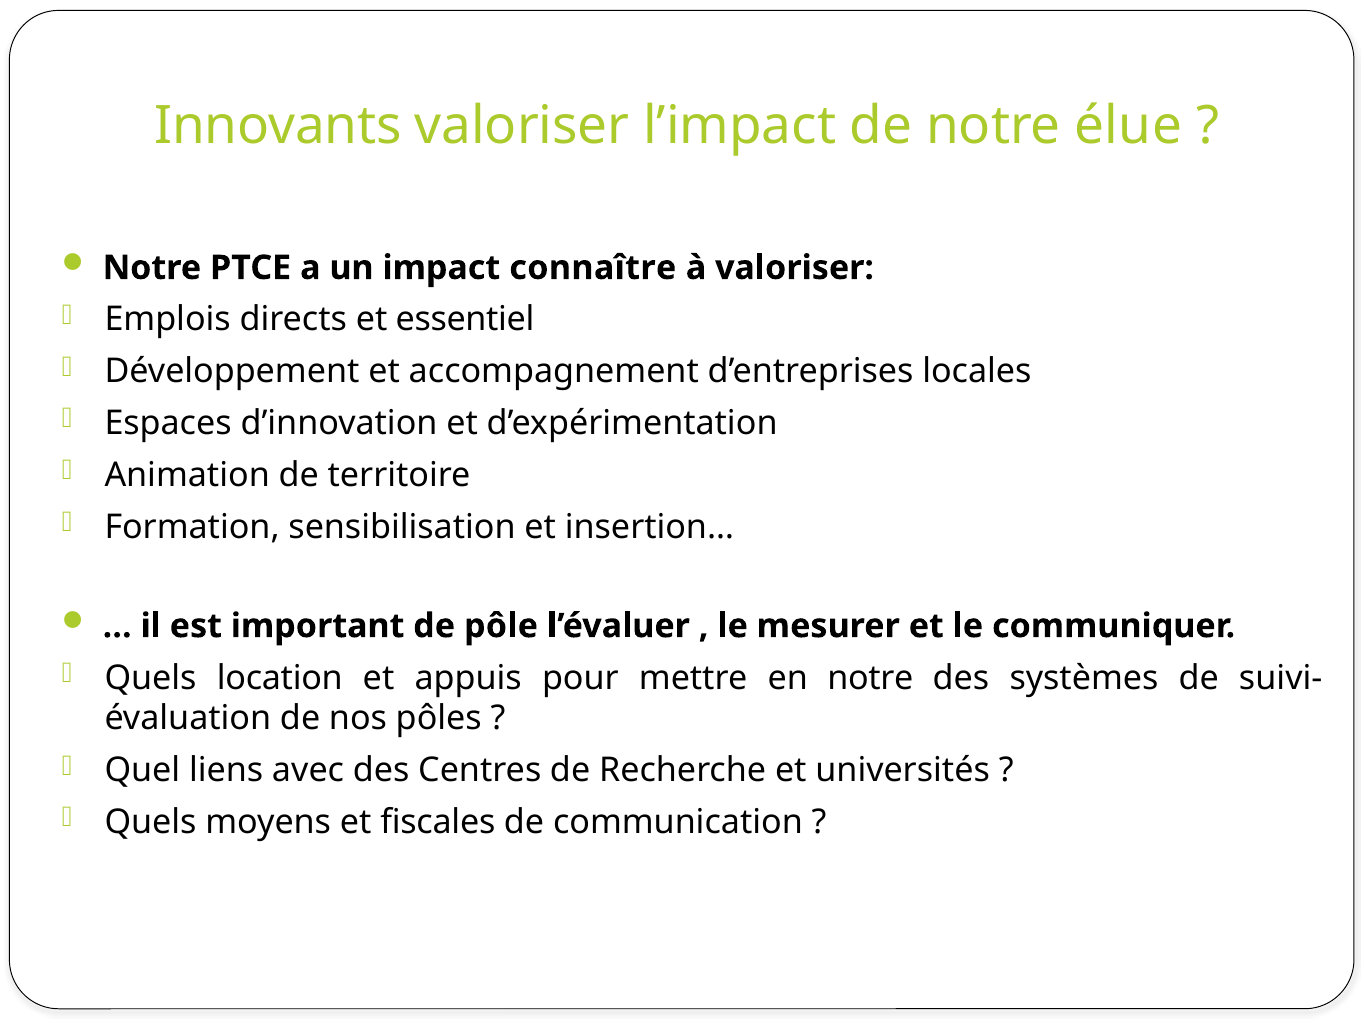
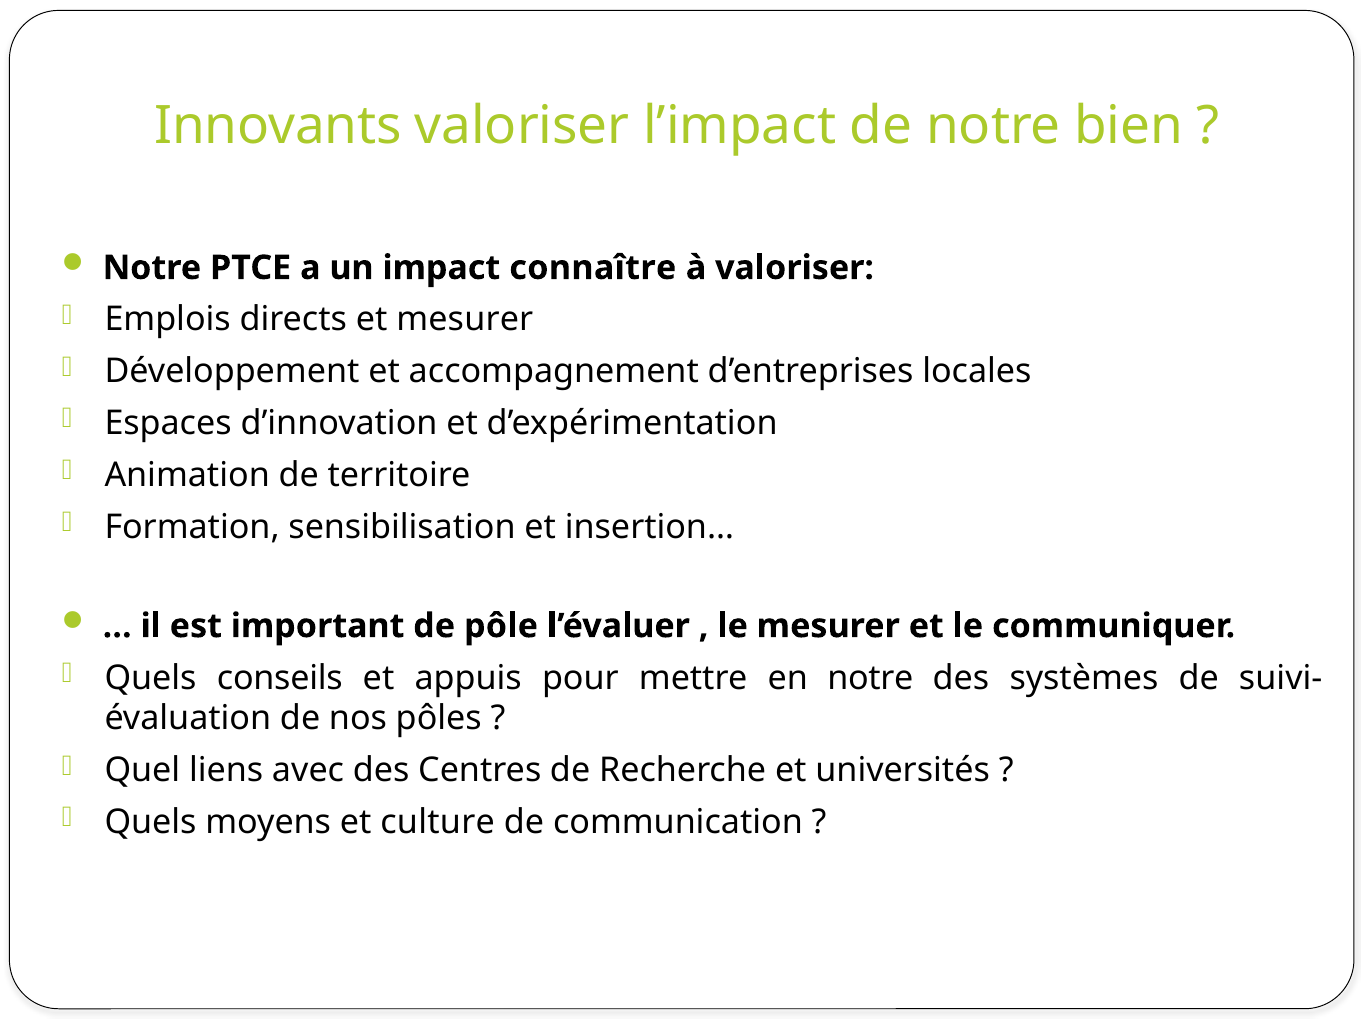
élue: élue -> bien
et essentiel: essentiel -> mesurer
location: location -> conseils
fiscales: fiscales -> culture
